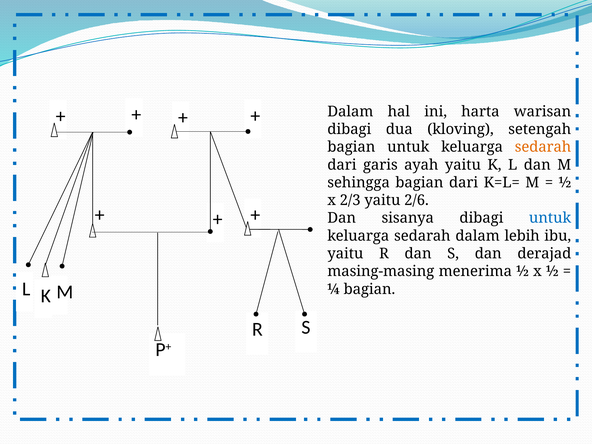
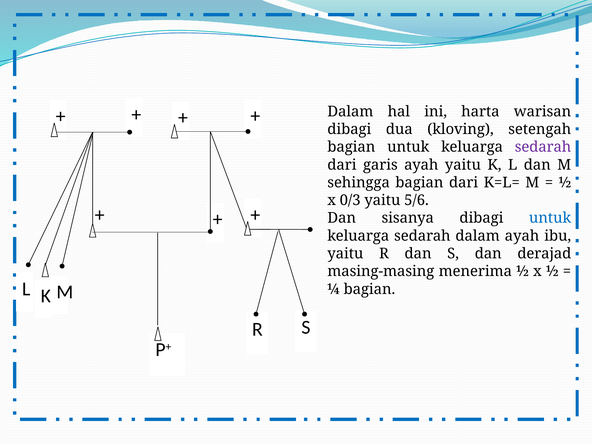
sedarah at (543, 147) colour: orange -> purple
2/3: 2/3 -> 0/3
2/6: 2/6 -> 5/6
dalam lebih: lebih -> ayah
